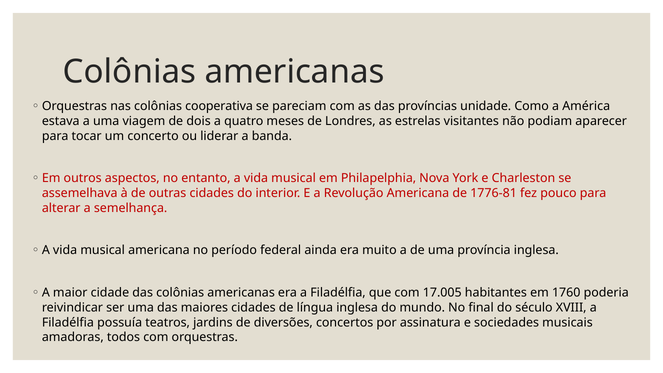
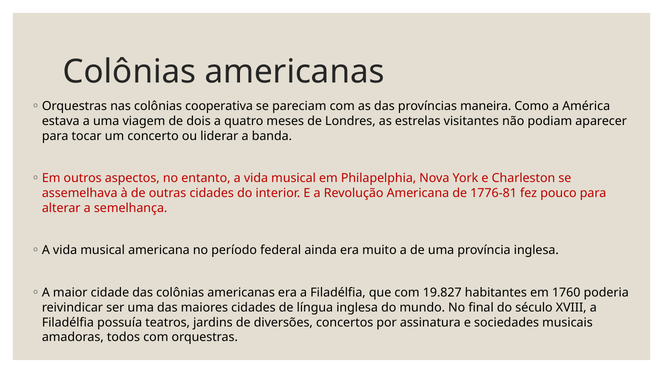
unidade: unidade -> maneira
17.005: 17.005 -> 19.827
